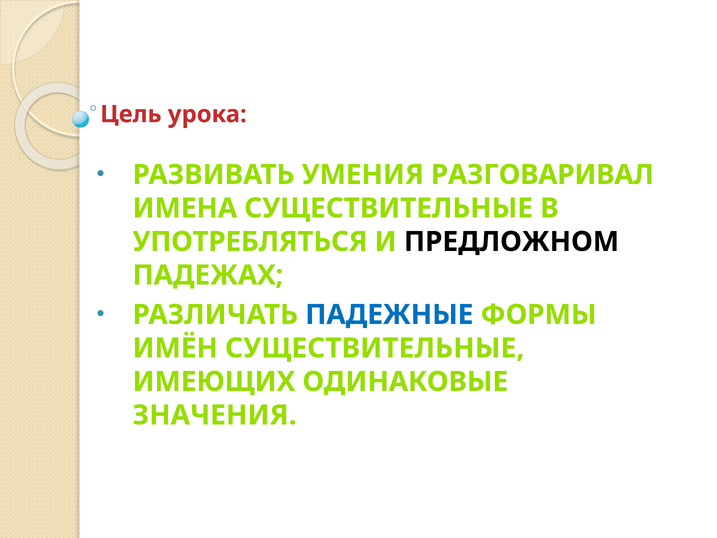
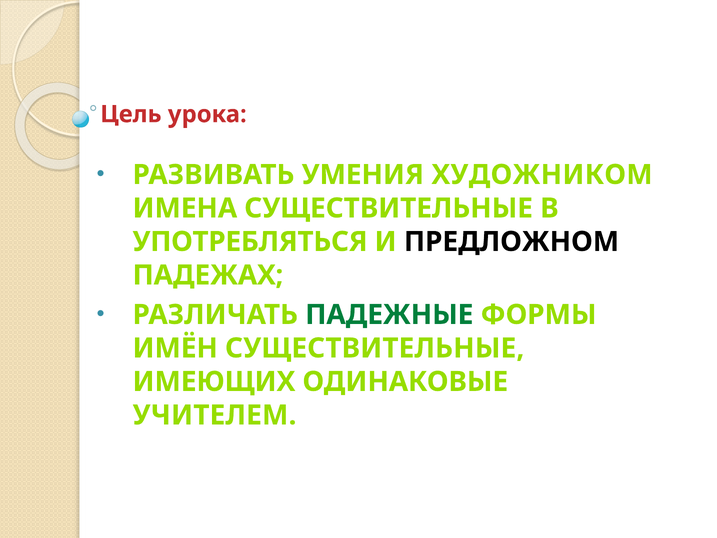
РАЗГОВАРИВАЛ: РАЗГОВАРИВАЛ -> ХУДОЖНИКОМ
ПАДЕЖНЫЕ colour: blue -> green
ЗНАЧЕНИЯ: ЗНАЧЕНИЯ -> УЧИТЕЛЕМ
